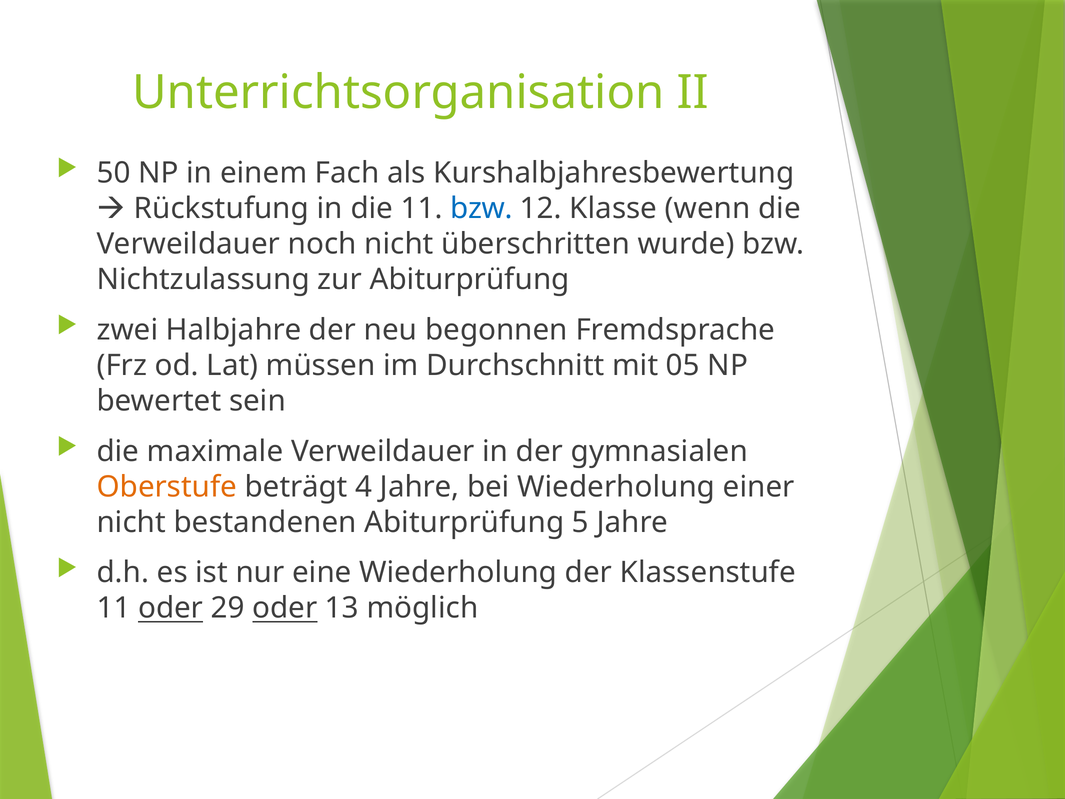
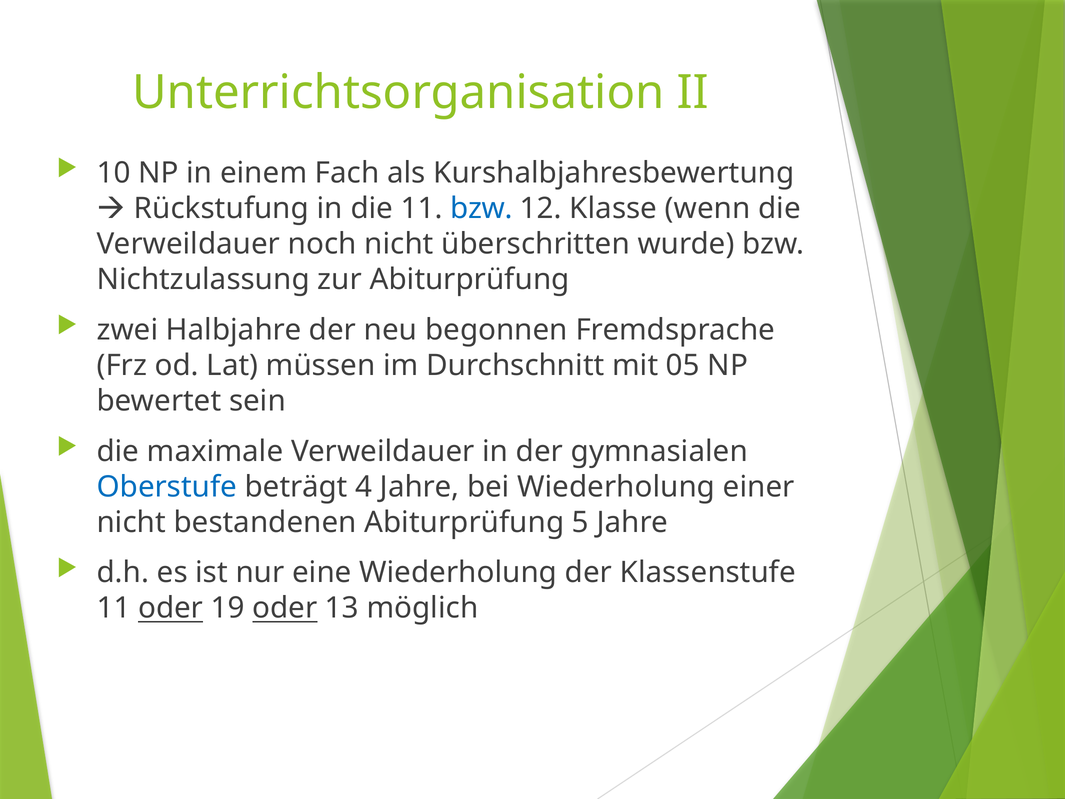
50: 50 -> 10
Oberstufe colour: orange -> blue
29: 29 -> 19
